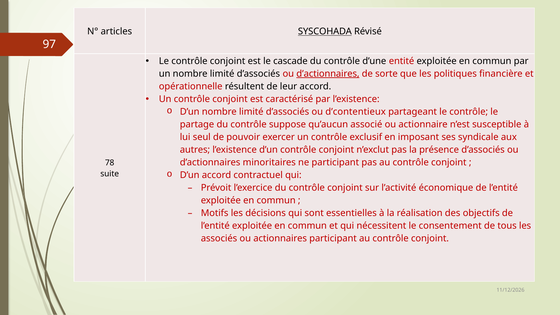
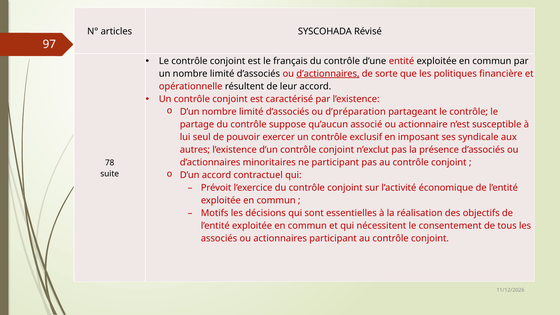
SYSCOHADA underline: present -> none
cascade: cascade -> français
d’contentieux: d’contentieux -> d’préparation
